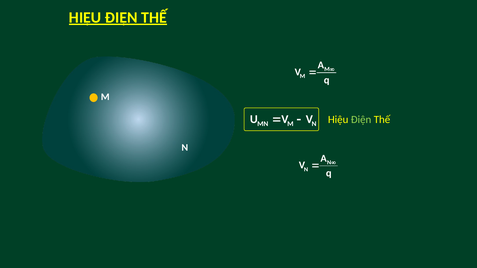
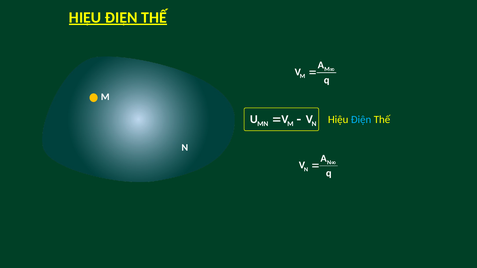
Điện at (361, 120) colour: light green -> light blue
